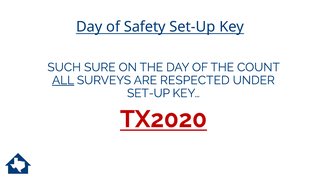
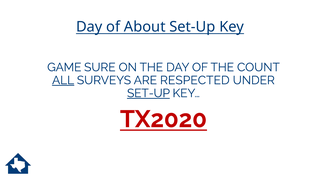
Safety: Safety -> About
SUCH: SUCH -> GAME
SET-UP at (148, 93) underline: none -> present
